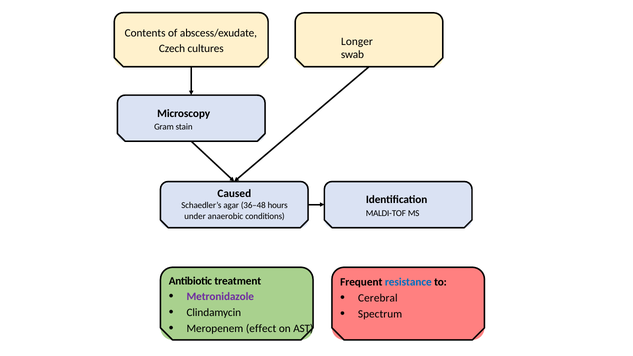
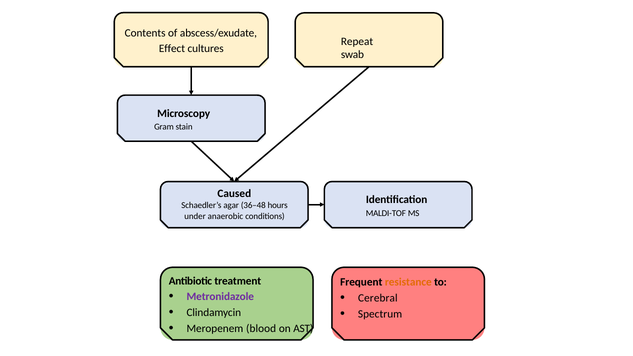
Longer: Longer -> Repeat
Czech: Czech -> Effect
resistance colour: blue -> orange
effect: effect -> blood
